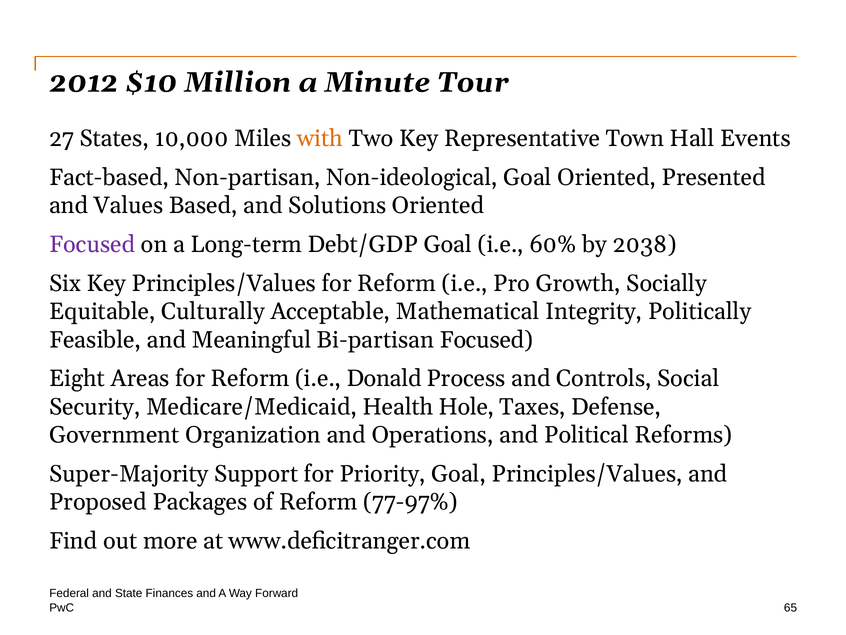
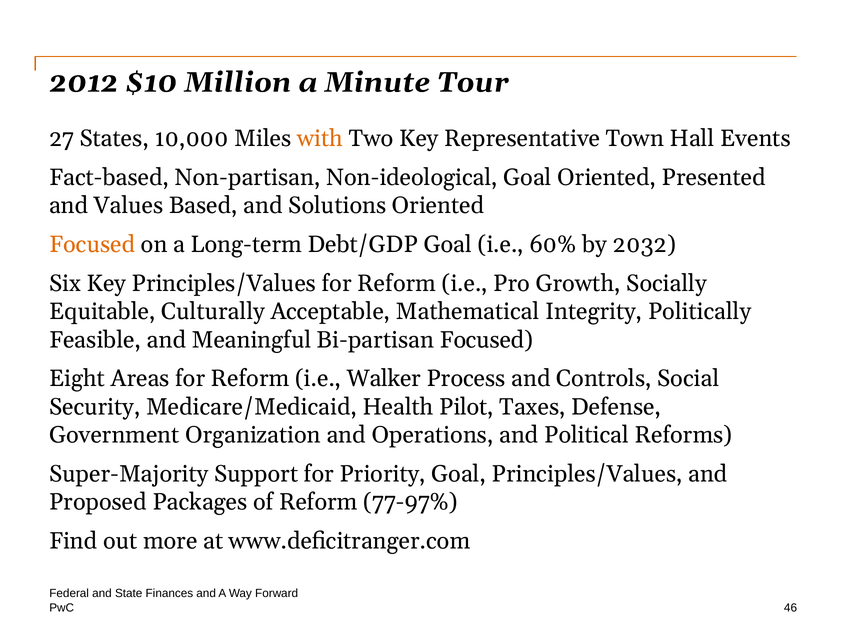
Focused at (92, 244) colour: purple -> orange
2038: 2038 -> 2032
Donald: Donald -> Walker
Hole: Hole -> Pilot
65: 65 -> 46
